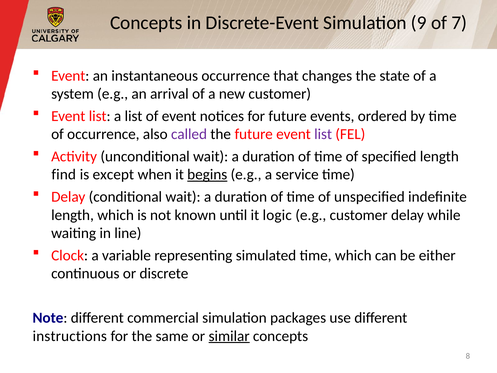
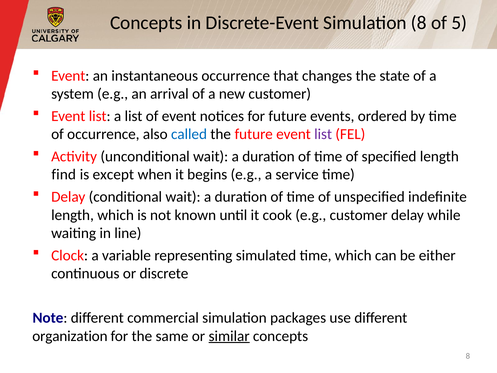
Simulation 9: 9 -> 8
7: 7 -> 5
called colour: purple -> blue
begins underline: present -> none
logic: logic -> cook
instructions: instructions -> organization
